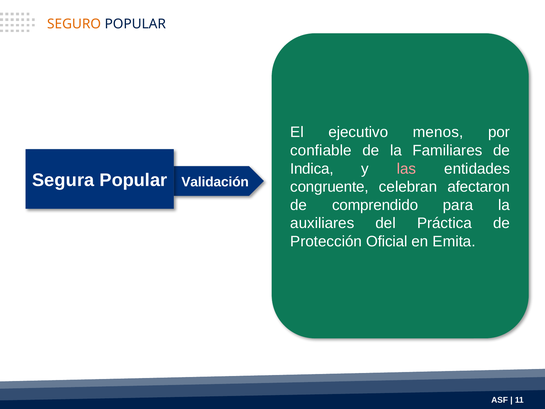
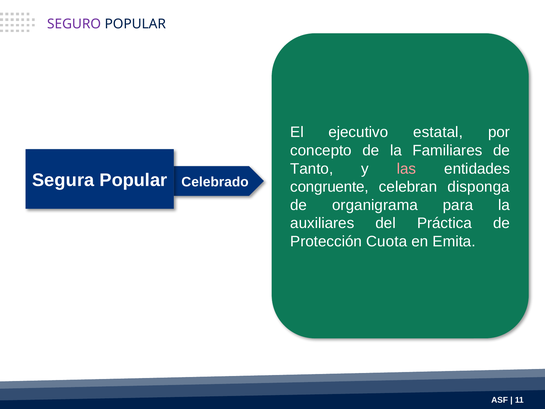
SEGURO colour: orange -> purple
menos: menos -> estatal
confiable: confiable -> concepto
Indica: Indica -> Tanto
Validación: Validación -> Celebrado
afectaron: afectaron -> disponga
comprendido: comprendido -> organigrama
Oficial: Oficial -> Cuota
